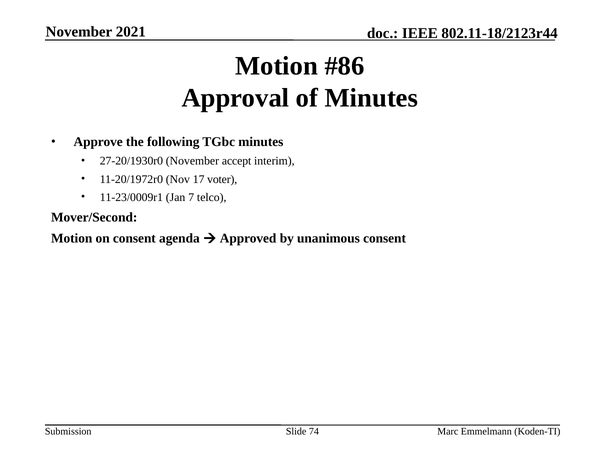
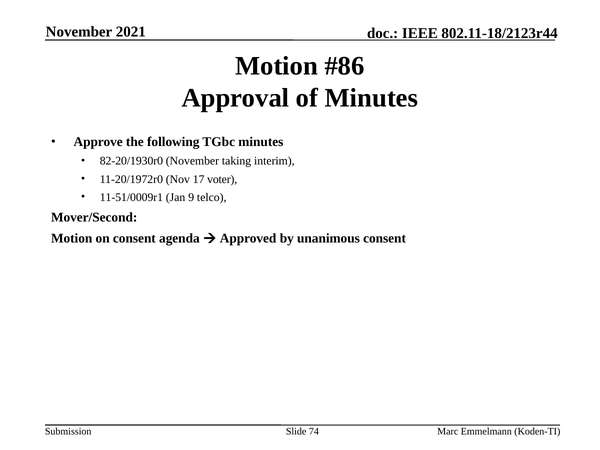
27-20/1930r0: 27-20/1930r0 -> 82-20/1930r0
accept: accept -> taking
11-23/0009r1: 11-23/0009r1 -> 11-51/0009r1
7: 7 -> 9
